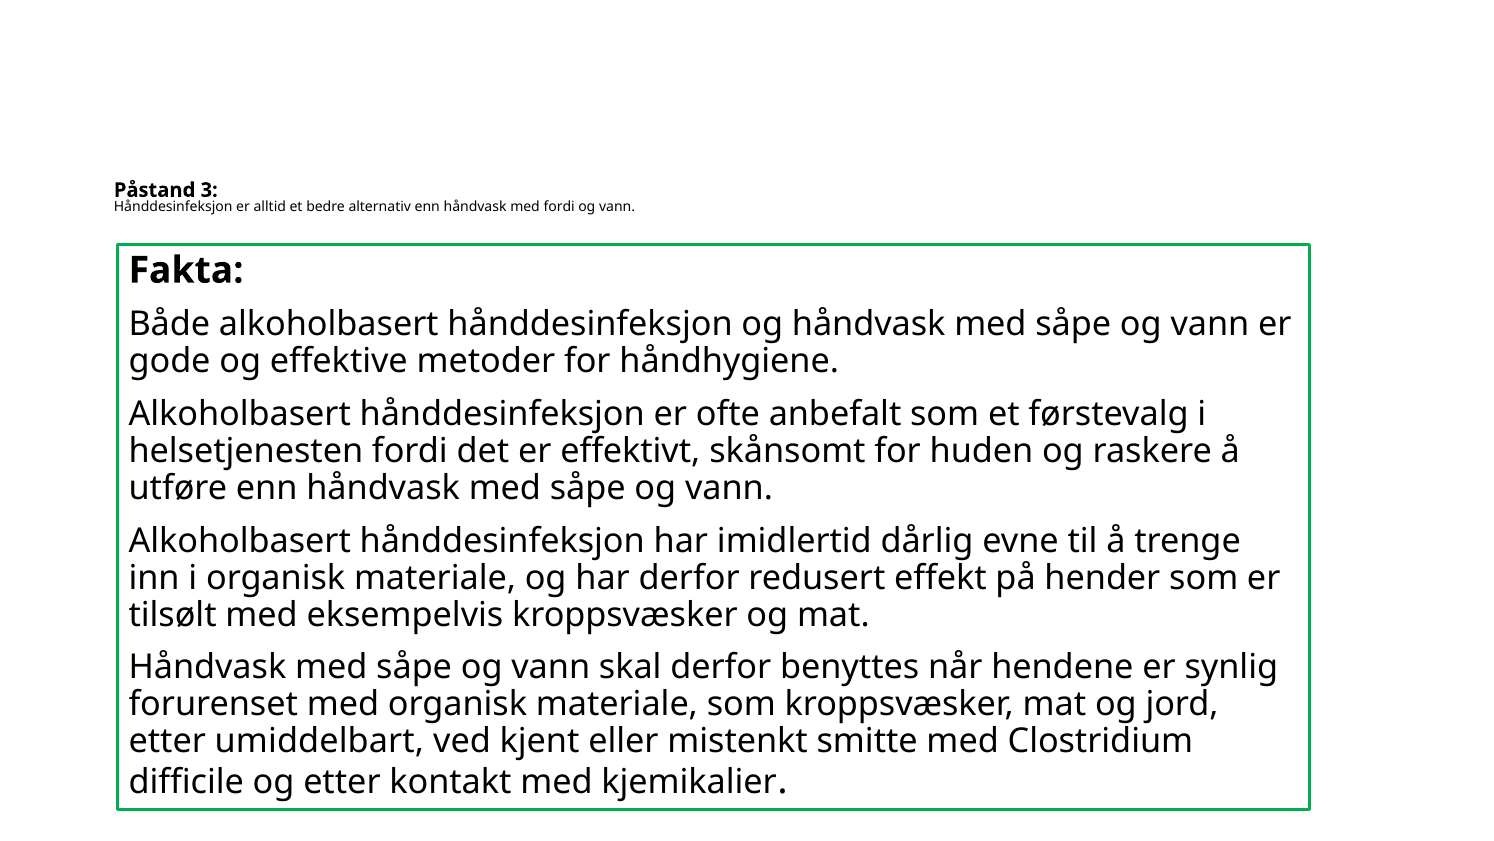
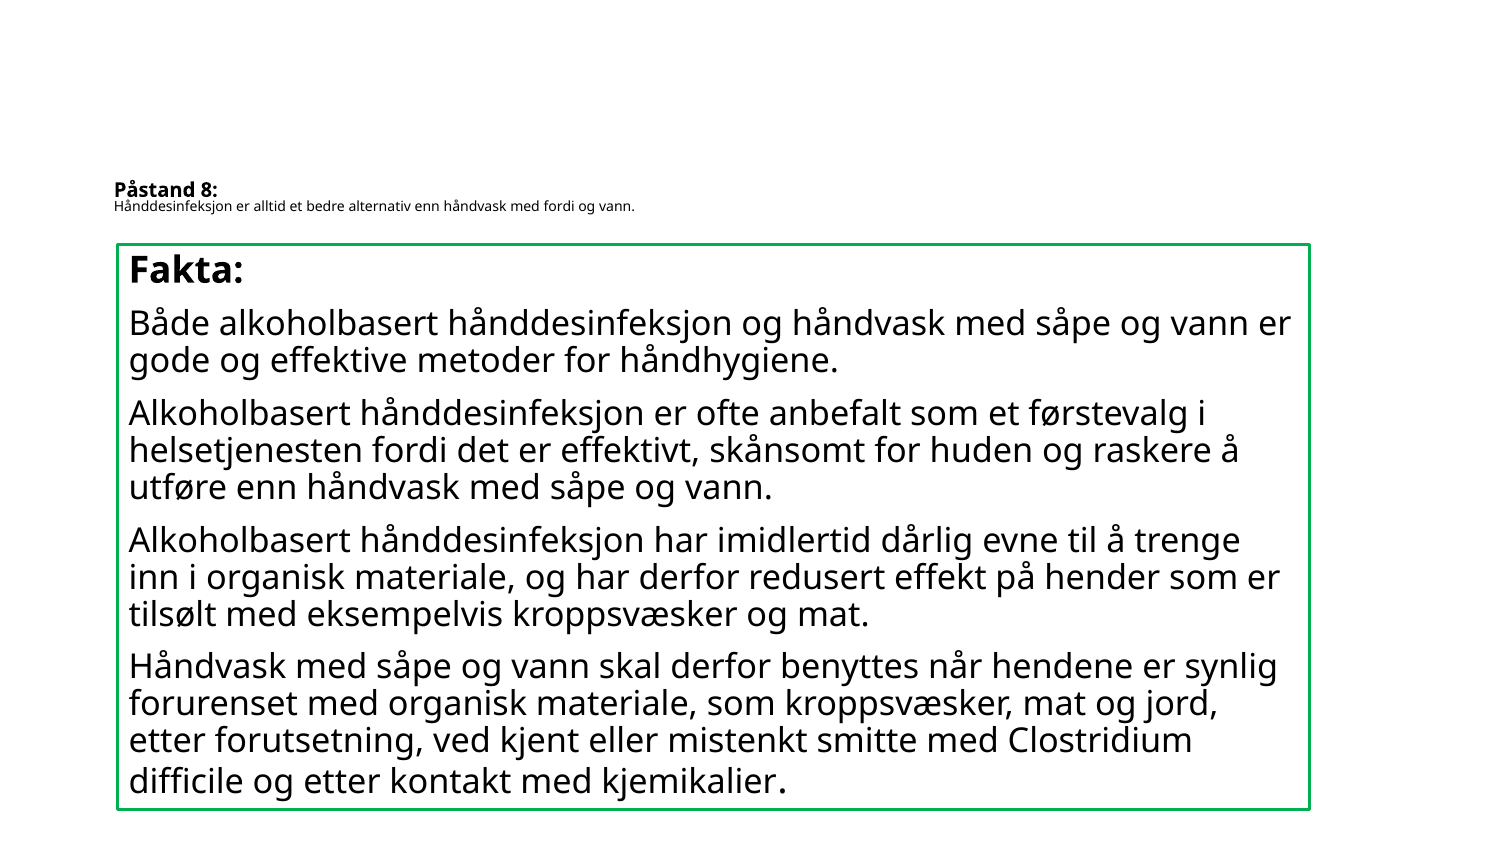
3: 3 -> 8
umiddelbart: umiddelbart -> forutsetning
